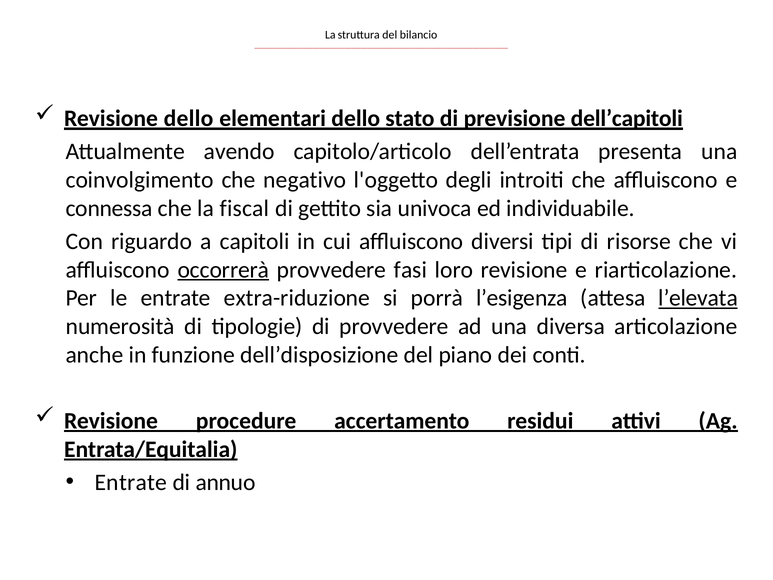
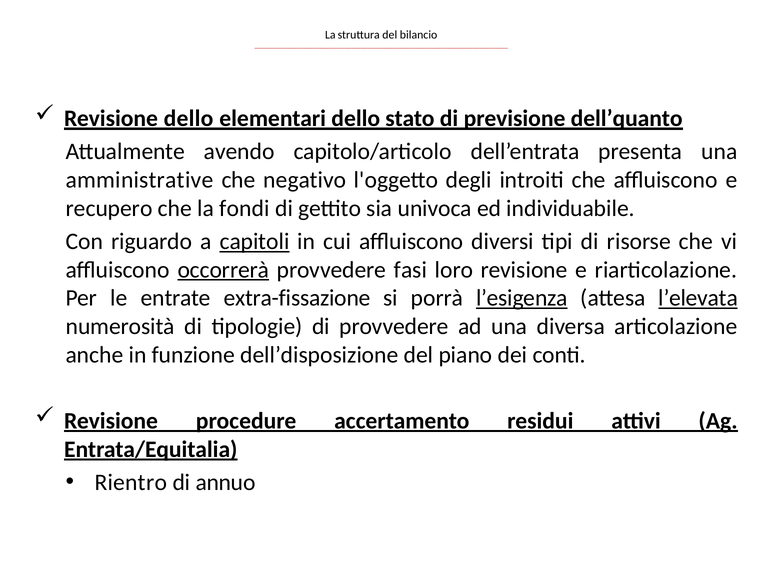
dell’capitoli: dell’capitoli -> dell’quanto
coinvolgimento: coinvolgimento -> amministrative
connessa: connessa -> recupero
fiscal: fiscal -> fondi
capitoli underline: none -> present
extra-riduzione: extra-riduzione -> extra-fissazione
l’esigenza underline: none -> present
Entrate at (131, 482): Entrate -> Rientro
